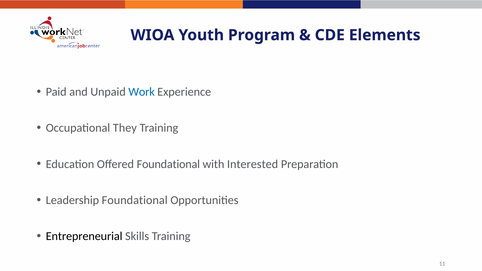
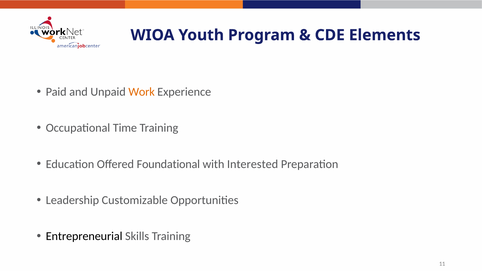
Work colour: blue -> orange
They: They -> Time
Leadership Foundational: Foundational -> Customizable
